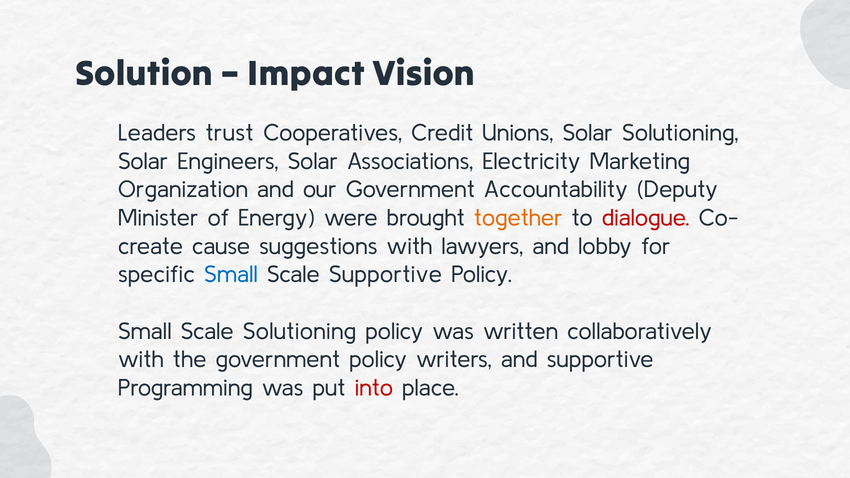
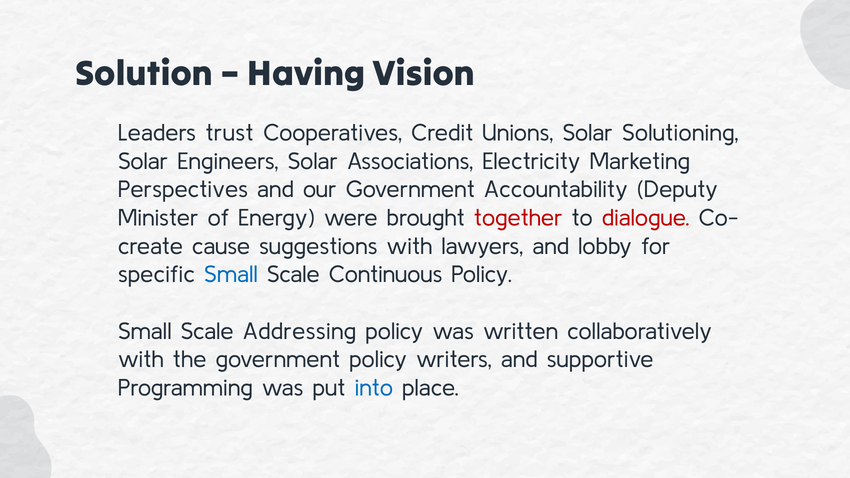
Impact: Impact -> Having
Organization: Organization -> Perspectives
together colour: orange -> red
Scale Supportive: Supportive -> Continuous
Scale Solutioning: Solutioning -> Addressing
into colour: red -> blue
